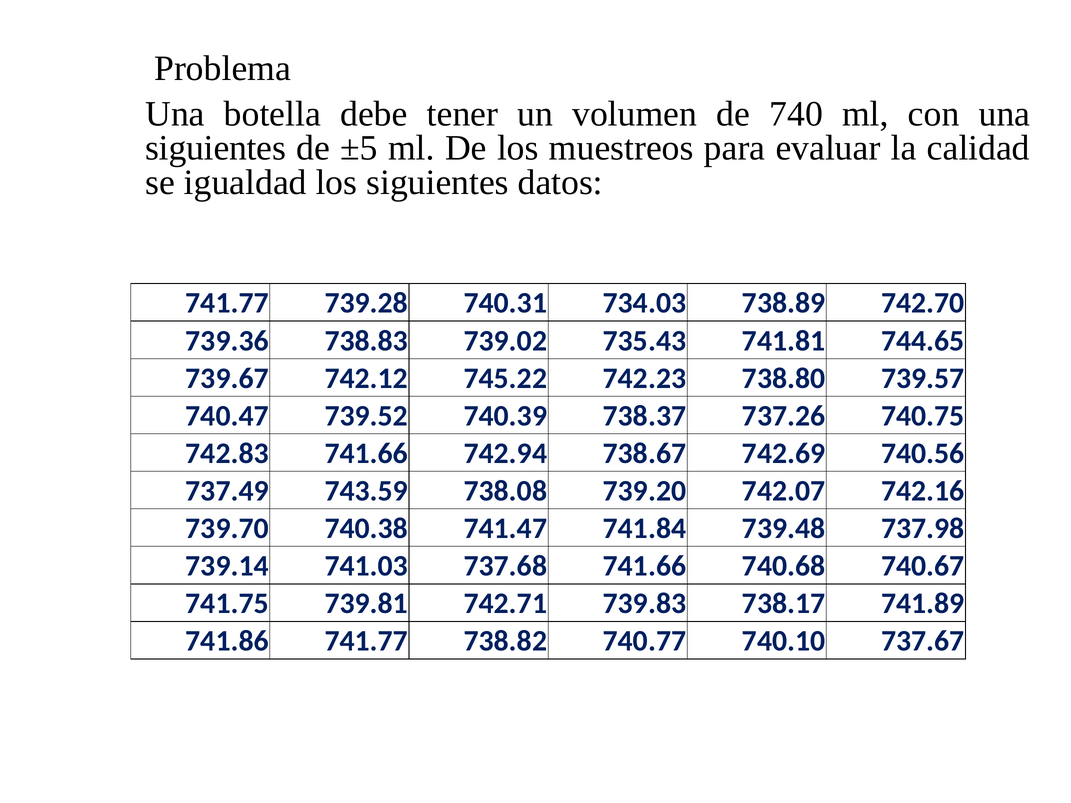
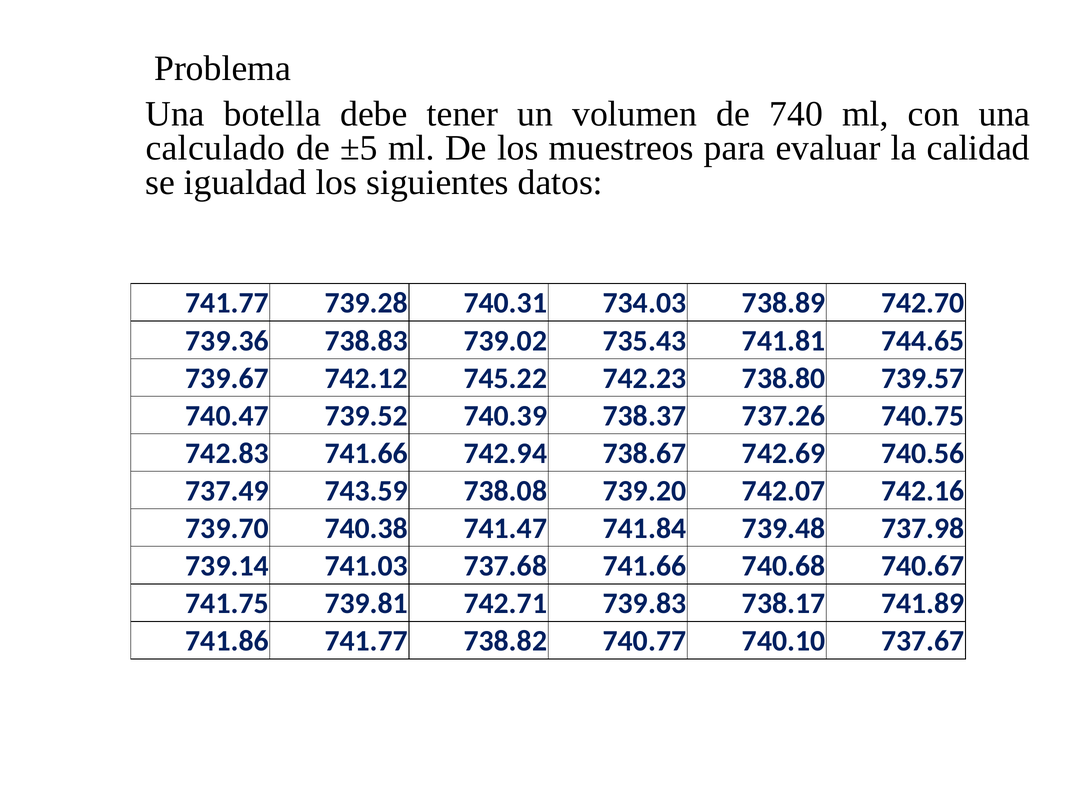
siguientes at (216, 148): siguientes -> calculado
